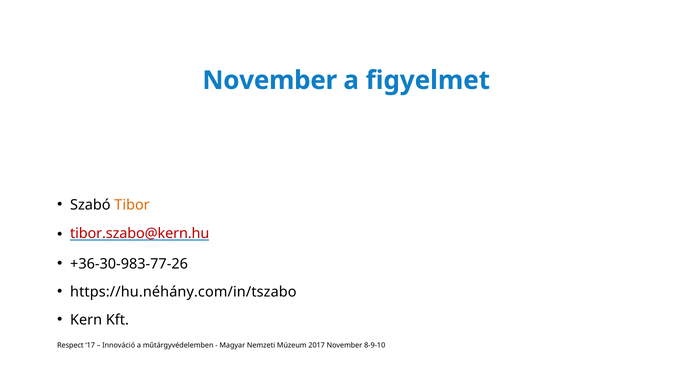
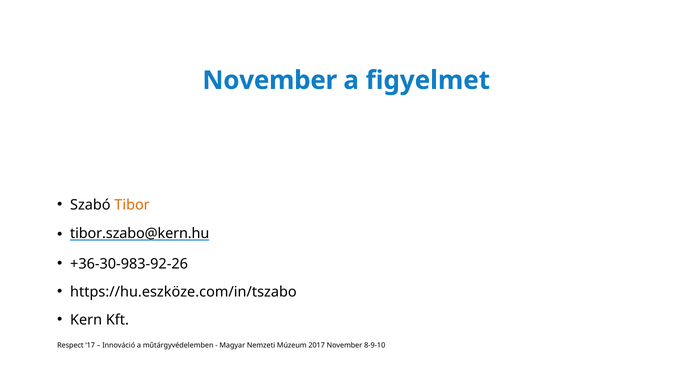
tibor.szabo@kern.hu colour: red -> black
+36-30-983-77-26: +36-30-983-77-26 -> +36-30-983-92-26
https://hu.néhány.com/in/tszabo: https://hu.néhány.com/in/tszabo -> https://hu.eszköze.com/in/tszabo
